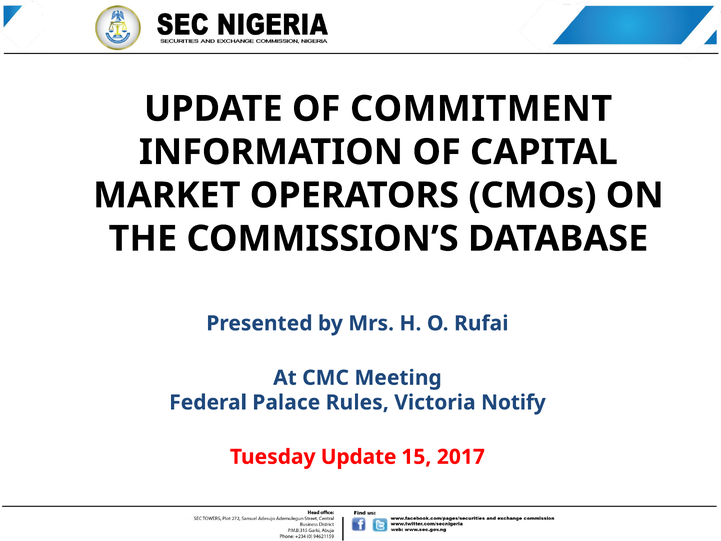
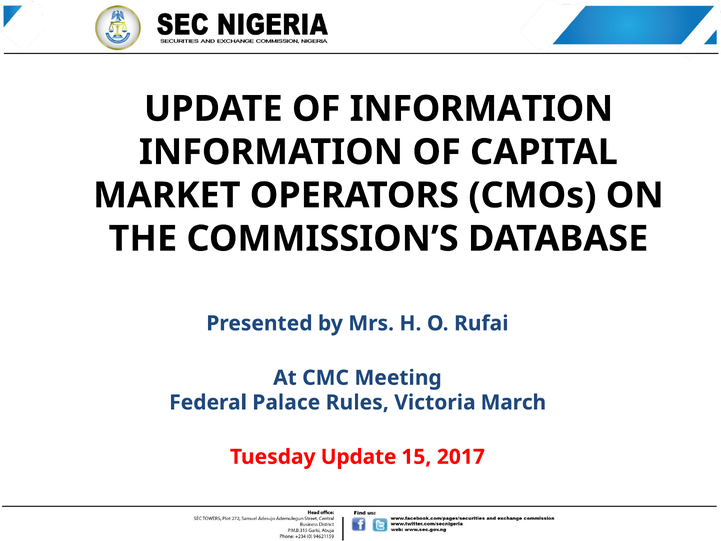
OF COMMITMENT: COMMITMENT -> INFORMATION
Notify: Notify -> March
